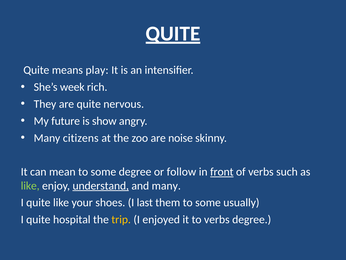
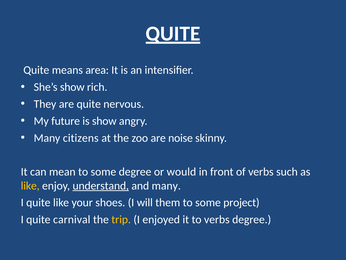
play: play -> area
She’s week: week -> show
follow: follow -> would
front underline: present -> none
like at (30, 185) colour: light green -> yellow
last: last -> will
usually: usually -> project
hospital: hospital -> carnival
